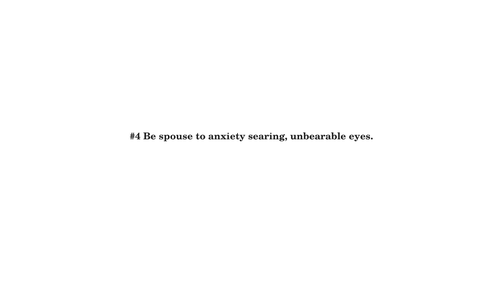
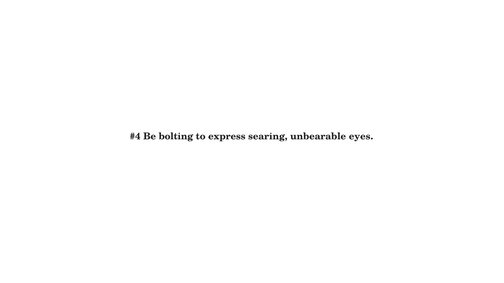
spouse: spouse -> bolting
anxiety: anxiety -> express
